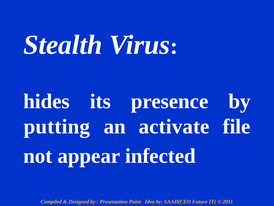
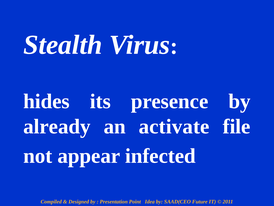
putting: putting -> already
